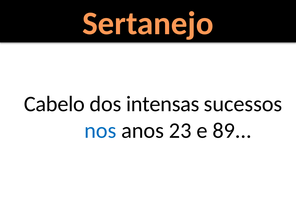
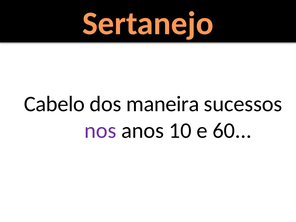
intensas: intensas -> maneira
nos colour: blue -> purple
23: 23 -> 10
89: 89 -> 60
